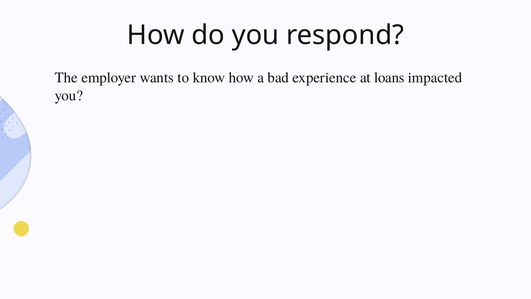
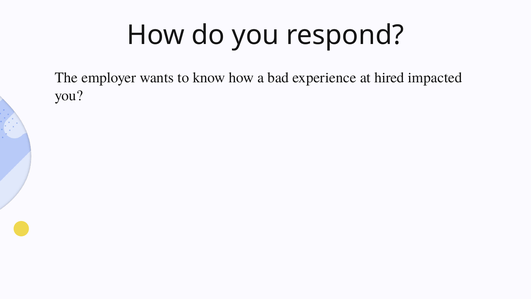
loans: loans -> hired
